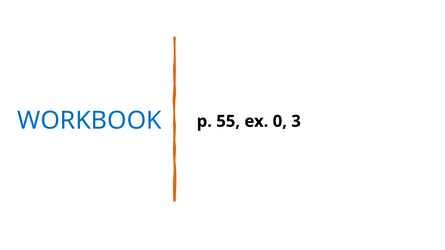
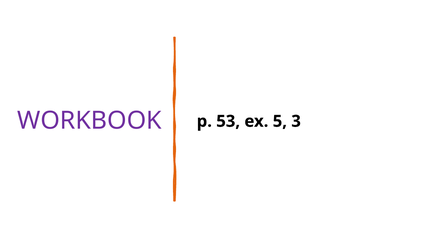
WORKBOOK colour: blue -> purple
55: 55 -> 53
0: 0 -> 5
